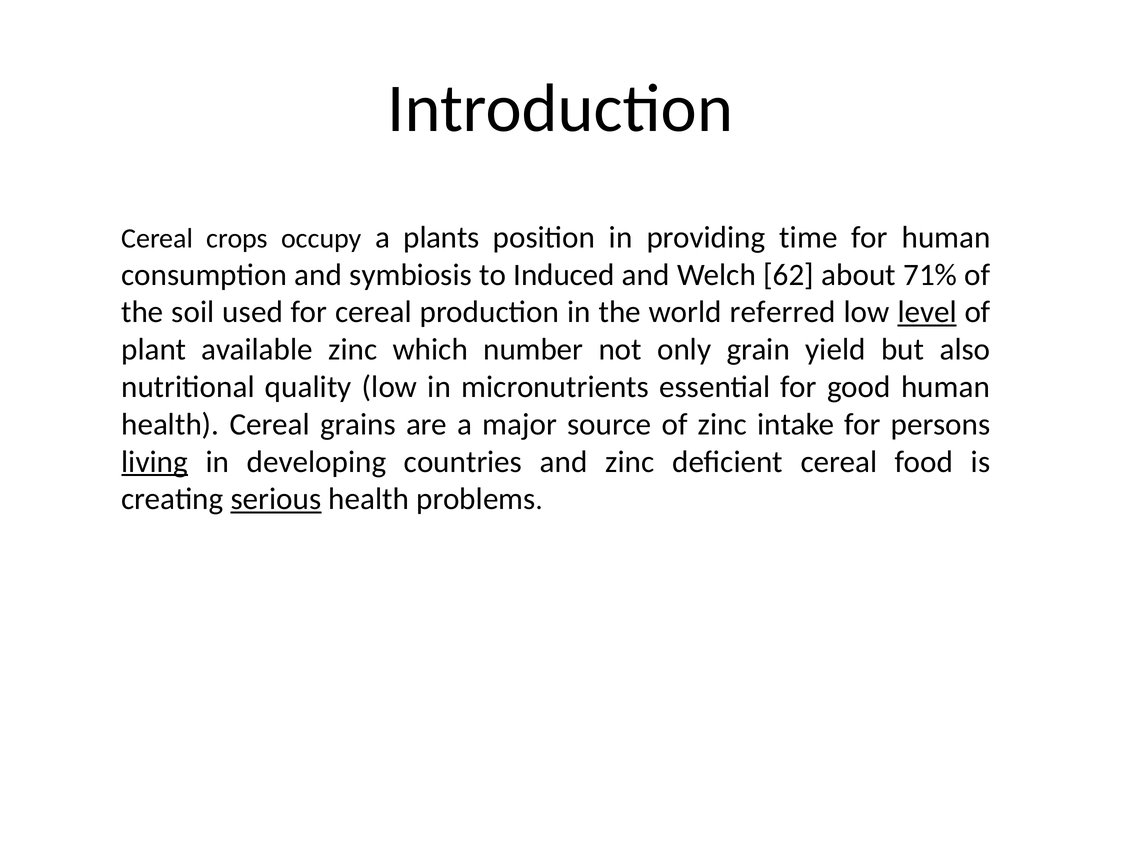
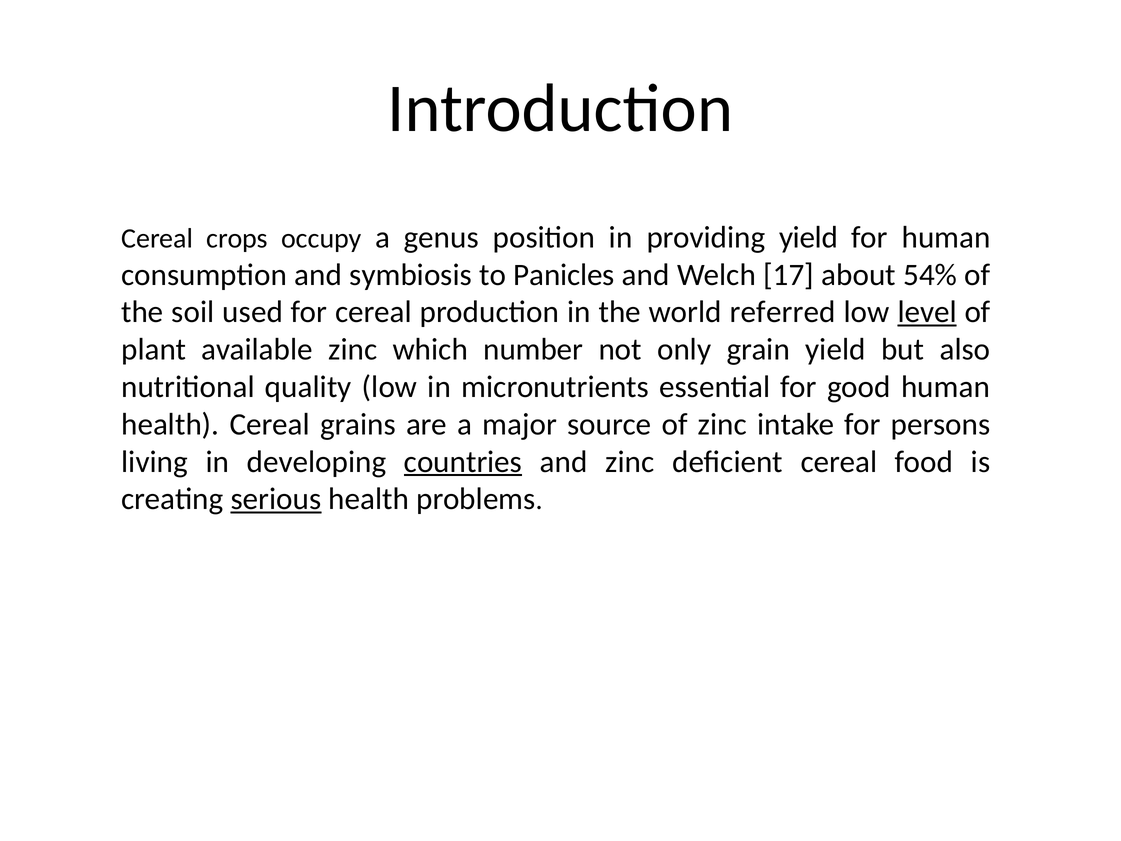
plants: plants -> genus
providing time: time -> yield
Induced: Induced -> Panicles
62: 62 -> 17
71%: 71% -> 54%
living underline: present -> none
countries underline: none -> present
